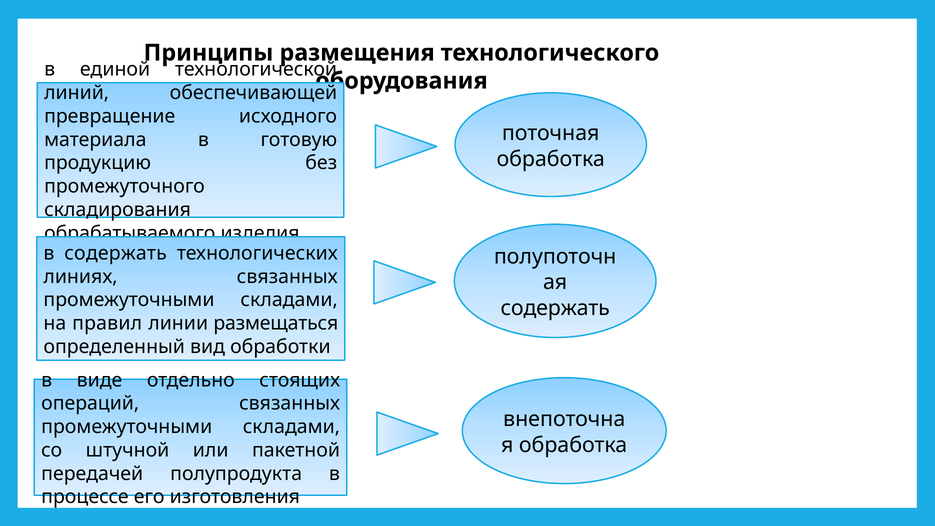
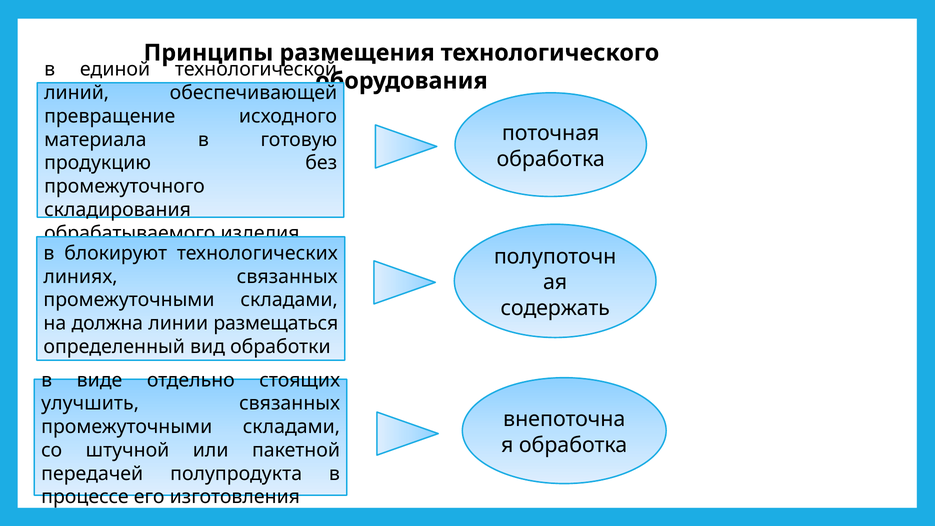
в содержать: содержать -> блокируют
правил: правил -> должна
операций: операций -> улучшить
